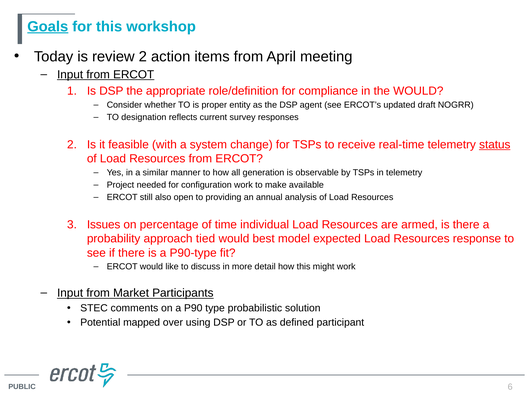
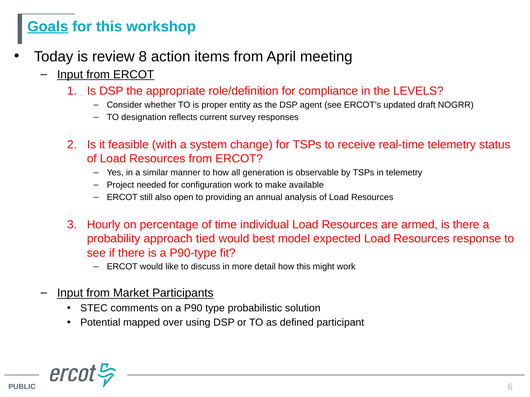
review 2: 2 -> 8
the WOULD: WOULD -> LEVELS
status underline: present -> none
Issues: Issues -> Hourly
